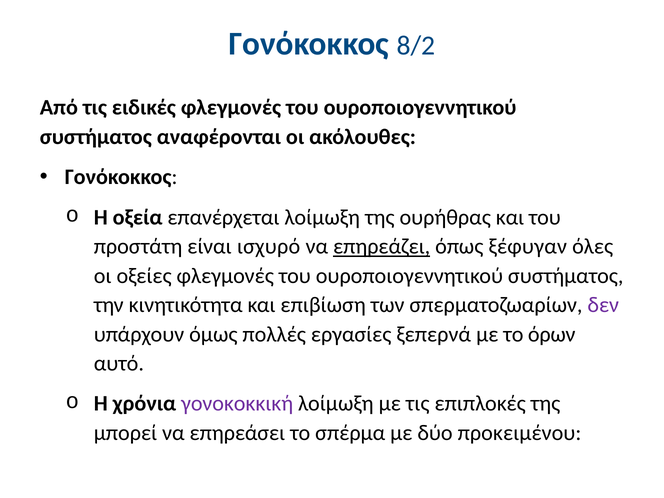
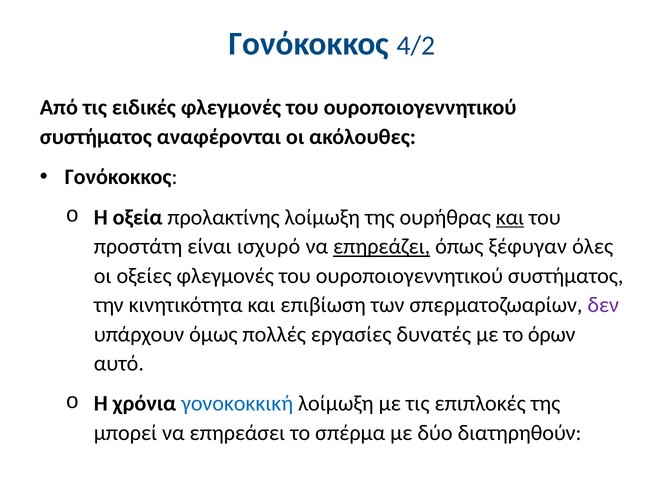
8/2: 8/2 -> 4/2
επανέρχεται: επανέρχεται -> προλακτίνης
και at (510, 217) underline: none -> present
ξεπερνά: ξεπερνά -> δυνατές
γονοκοκκική colour: purple -> blue
προκειμένου: προκειμένου -> διατηρηθούν
